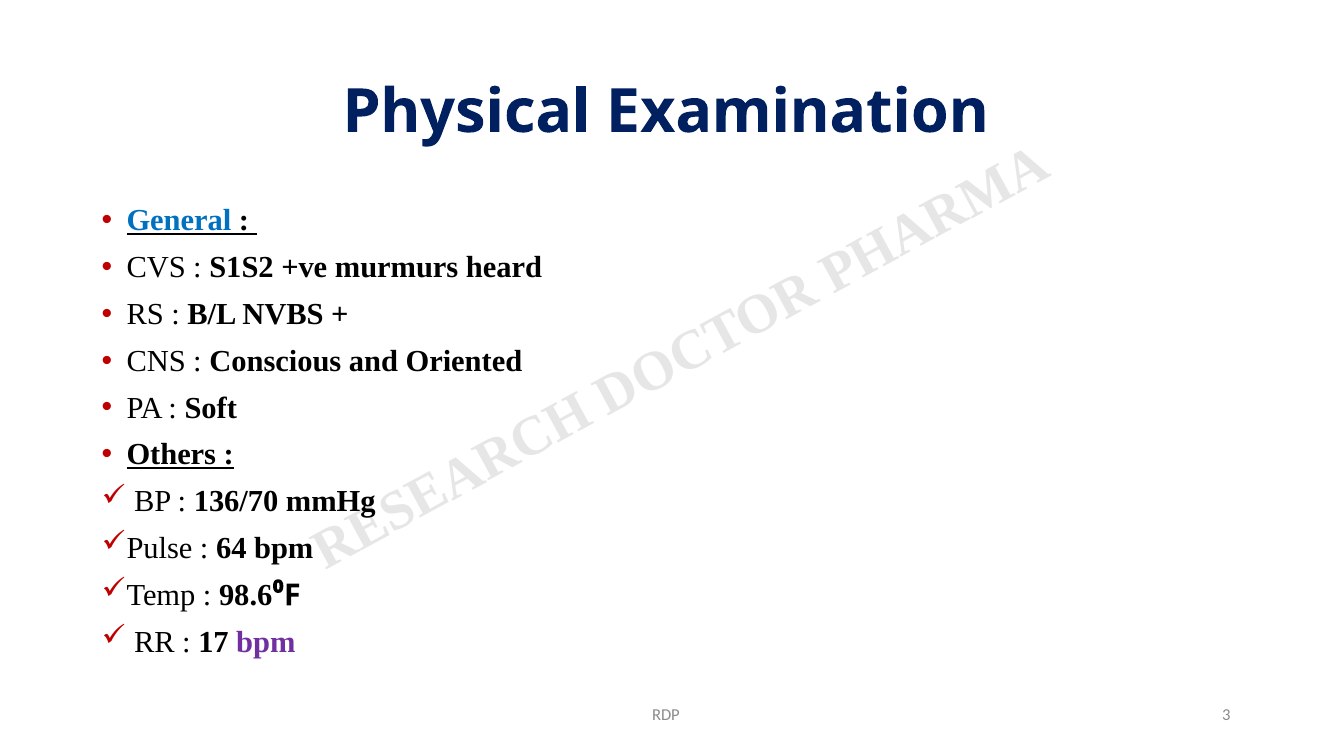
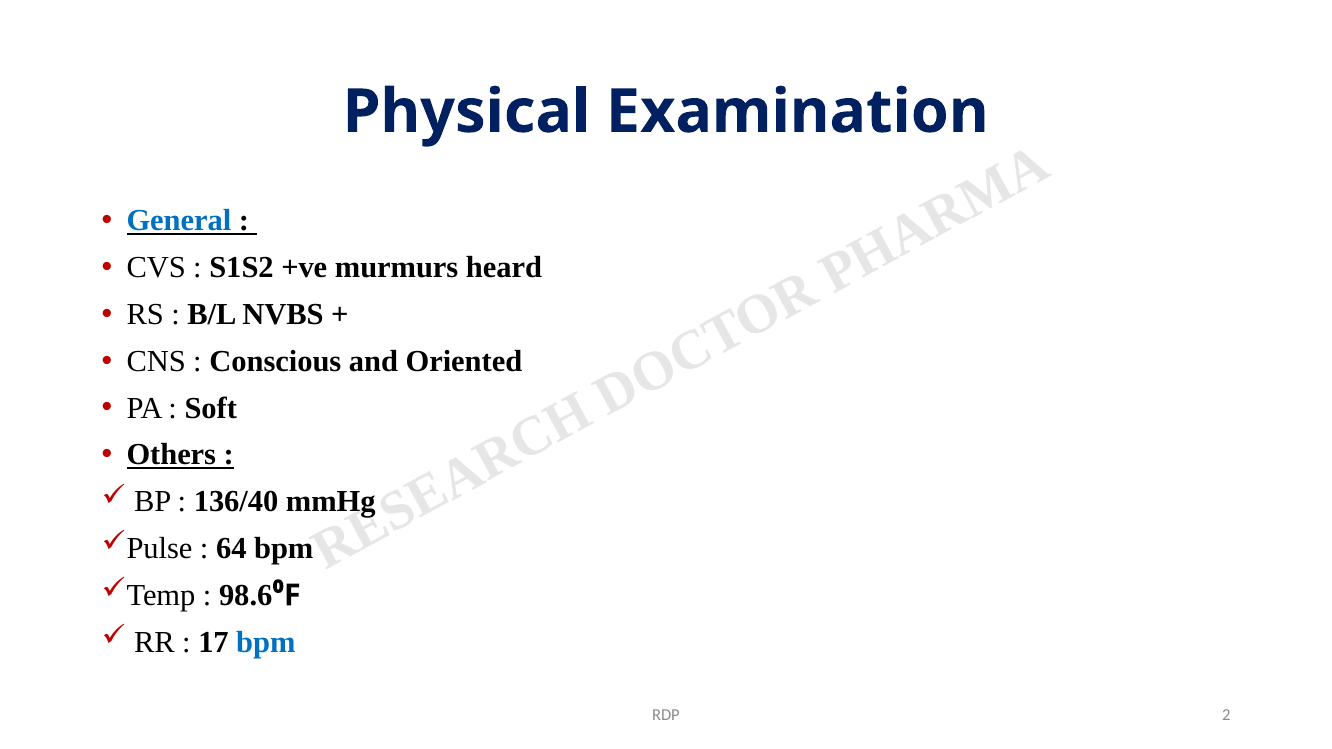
136/70: 136/70 -> 136/40
bpm at (266, 642) colour: purple -> blue
3: 3 -> 2
